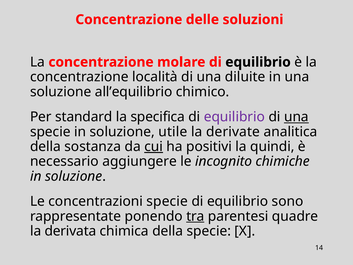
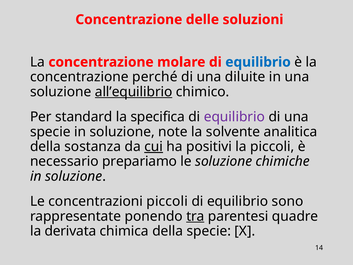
equilibrio at (258, 62) colour: black -> blue
località: località -> perché
all’equilibrio underline: none -> present
una at (296, 117) underline: present -> none
utile: utile -> note
derivate: derivate -> solvente
la quindi: quindi -> piccoli
aggiungere: aggiungere -> prepariamo
le incognito: incognito -> soluzione
concentrazioni specie: specie -> piccoli
